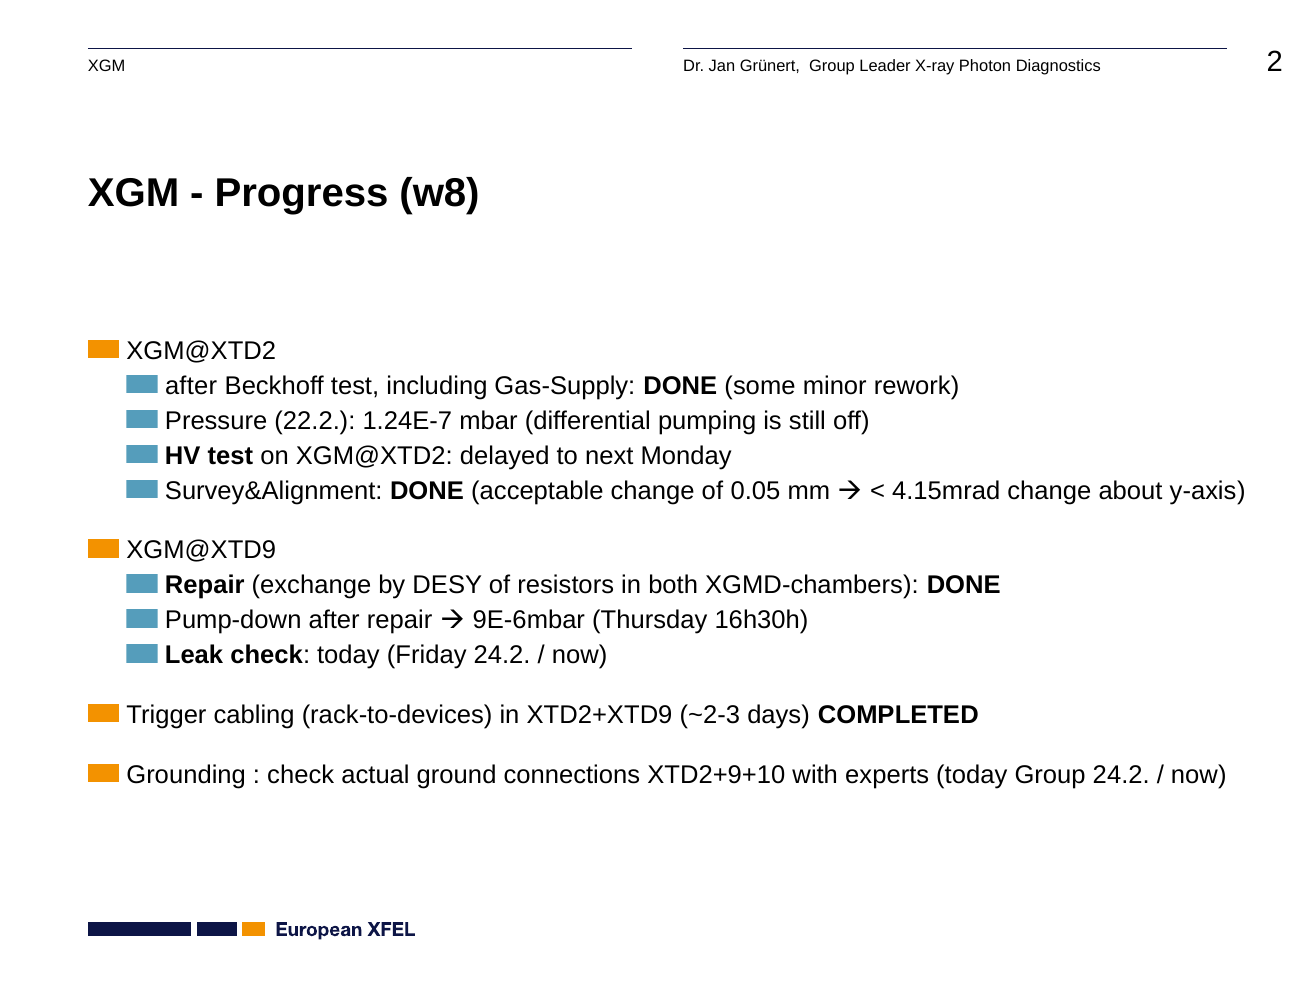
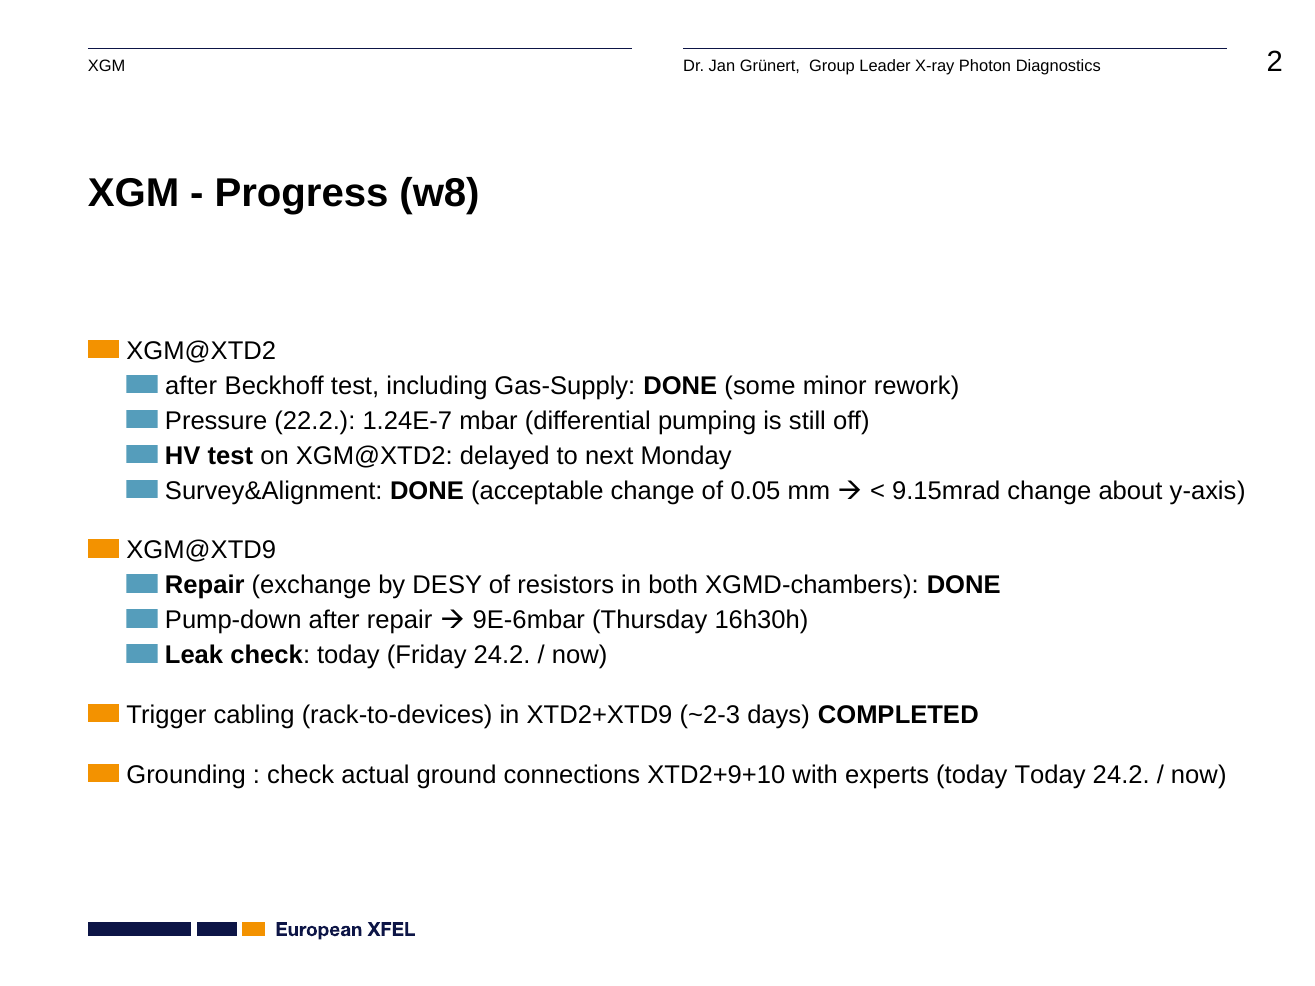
4.15mrad: 4.15mrad -> 9.15mrad
today Group: Group -> Today
